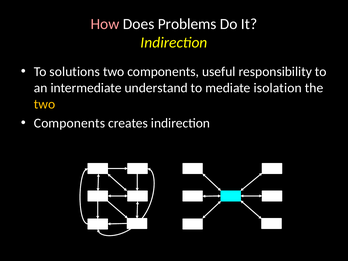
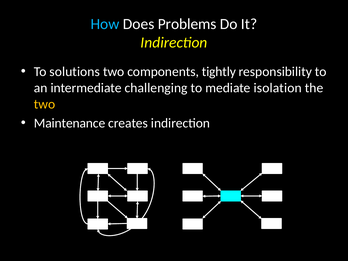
How colour: pink -> light blue
useful: useful -> tightly
understand: understand -> challenging
Components at (69, 123): Components -> Maintenance
